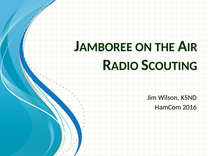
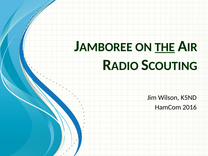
THE underline: none -> present
